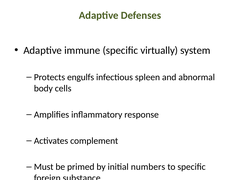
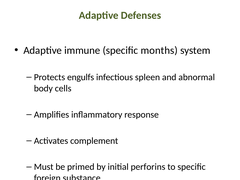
virtually: virtually -> months
numbers: numbers -> perforins
